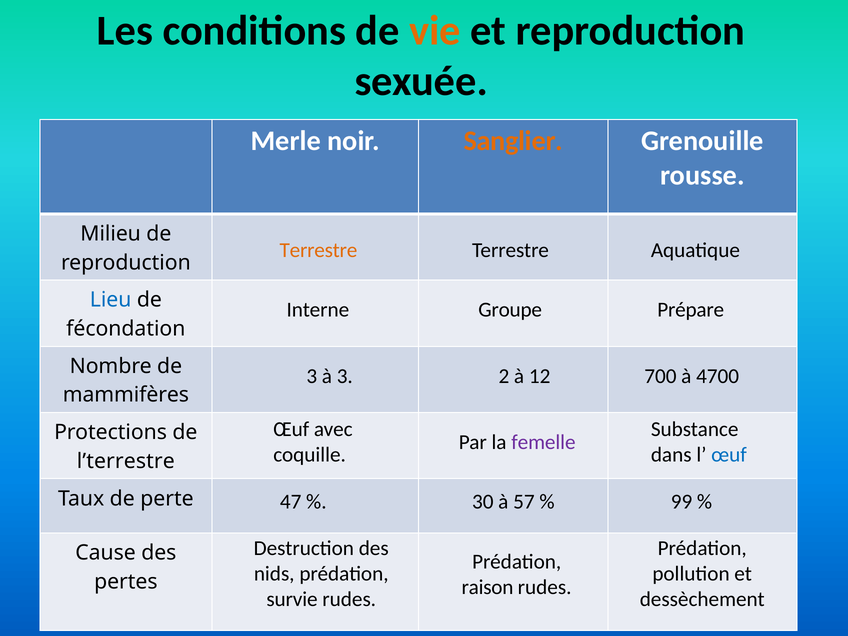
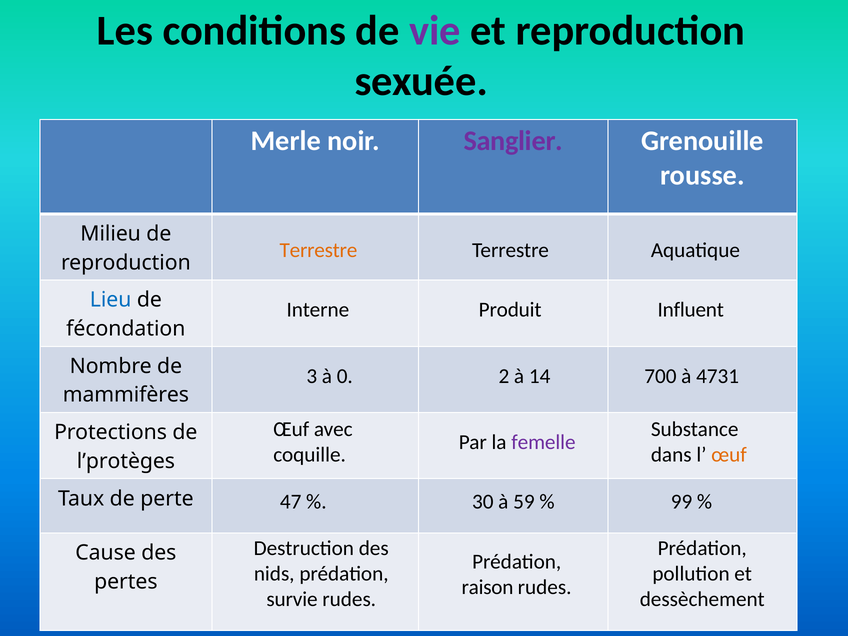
vie colour: orange -> purple
Sanglier colour: orange -> purple
Groupe: Groupe -> Produit
Prépare: Prépare -> Influent
à 3: 3 -> 0
12: 12 -> 14
4700: 4700 -> 4731
œuf at (729, 455) colour: blue -> orange
l’terrestre: l’terrestre -> l’protèges
57: 57 -> 59
